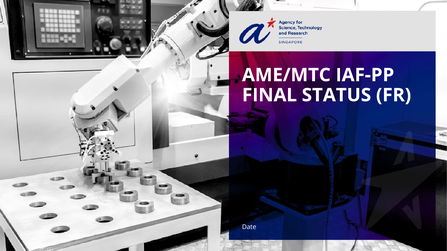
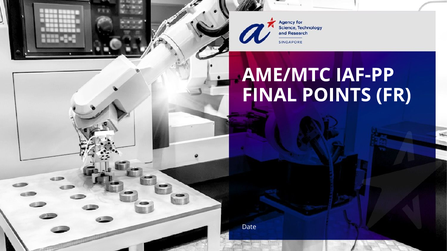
STATUS: STATUS -> POINTS
